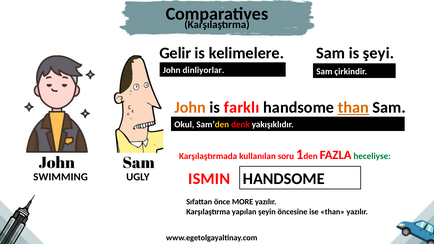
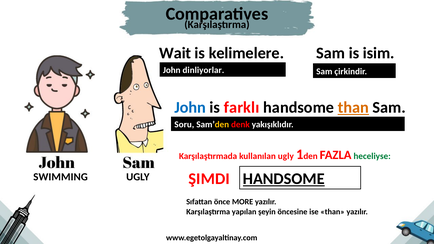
Gelir: Gelir -> Wait
şeyi: şeyi -> isim
John at (190, 108) colour: orange -> blue
Okul: Okul -> Soru
kullanılan soru: soru -> ugly
ISMIN: ISMIN -> ŞIMDI
HANDSOME at (284, 179) underline: none -> present
